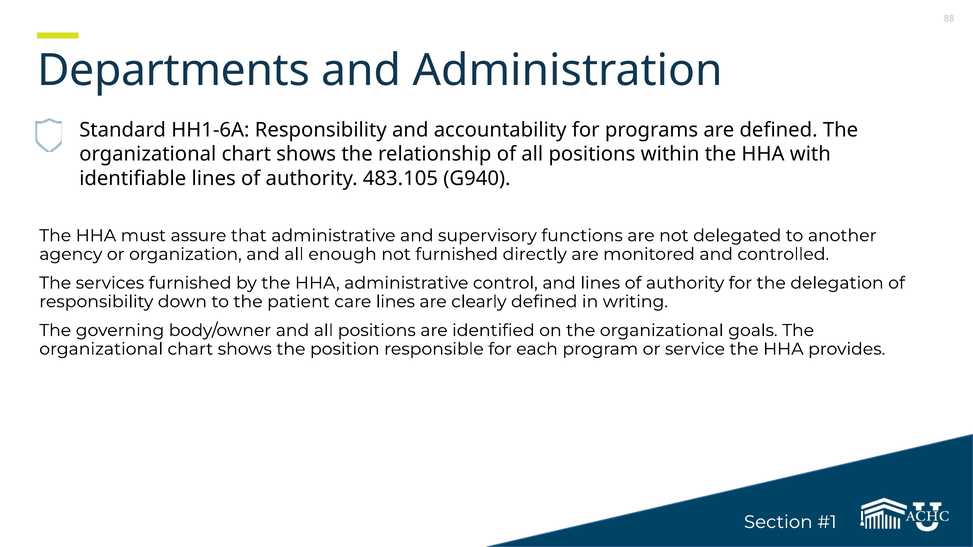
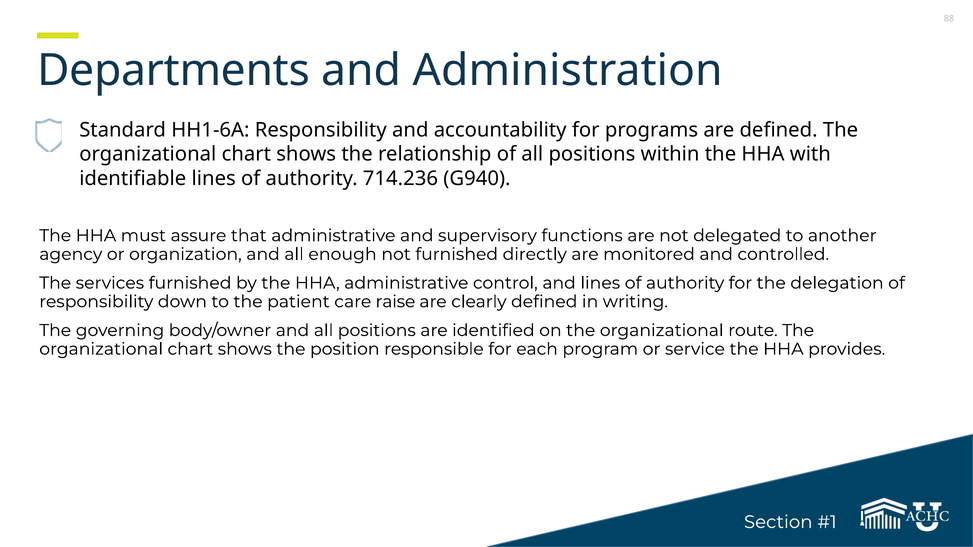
483.105: 483.105 -> 714.236
care lines: lines -> raise
goals: goals -> route
